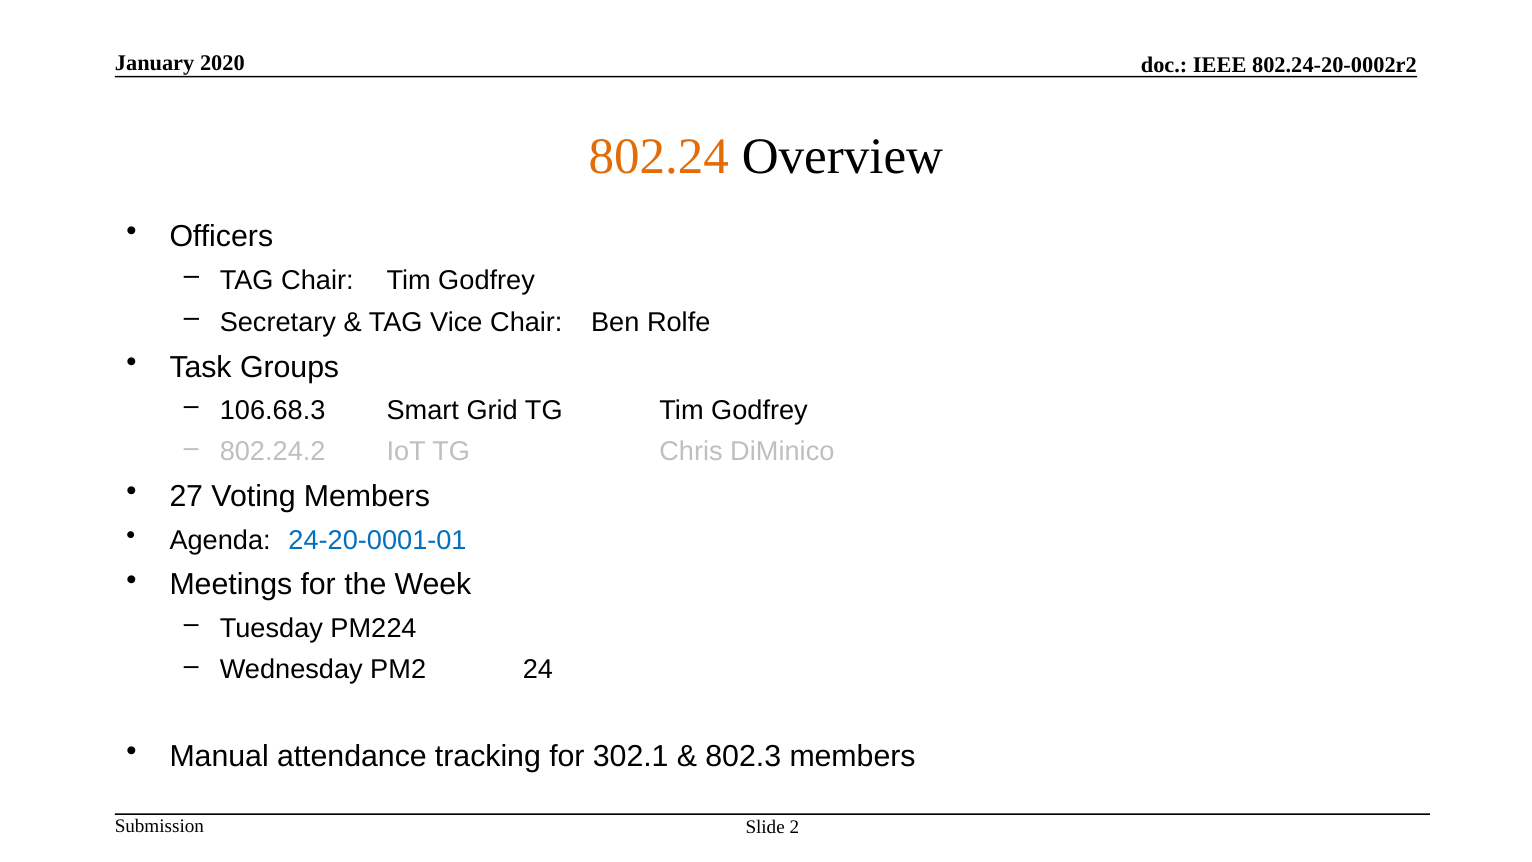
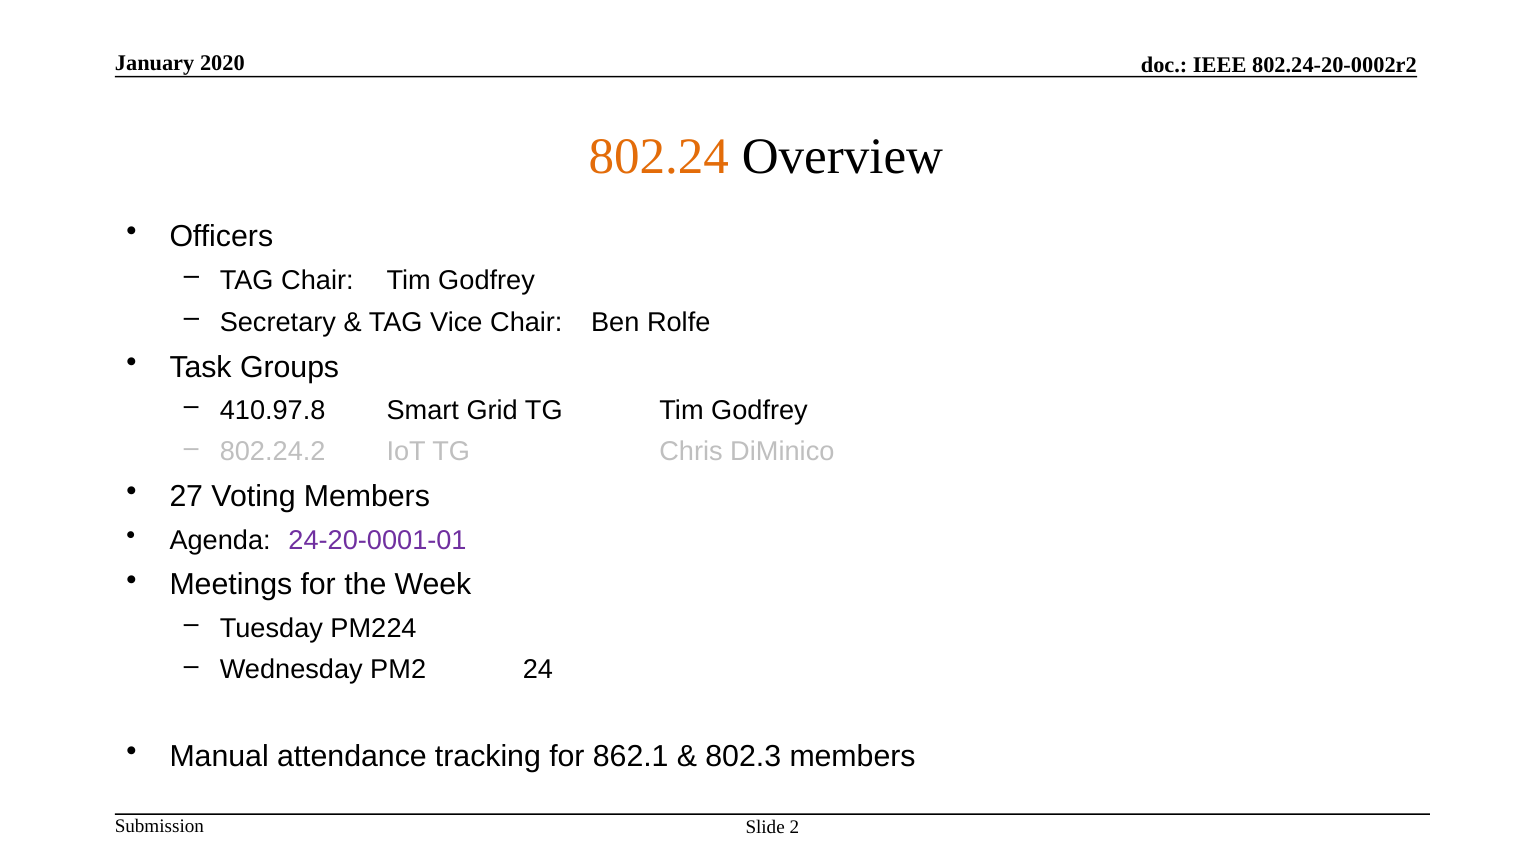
106.68.3: 106.68.3 -> 410.97.8
24-20-0001-01 colour: blue -> purple
302.1: 302.1 -> 862.1
